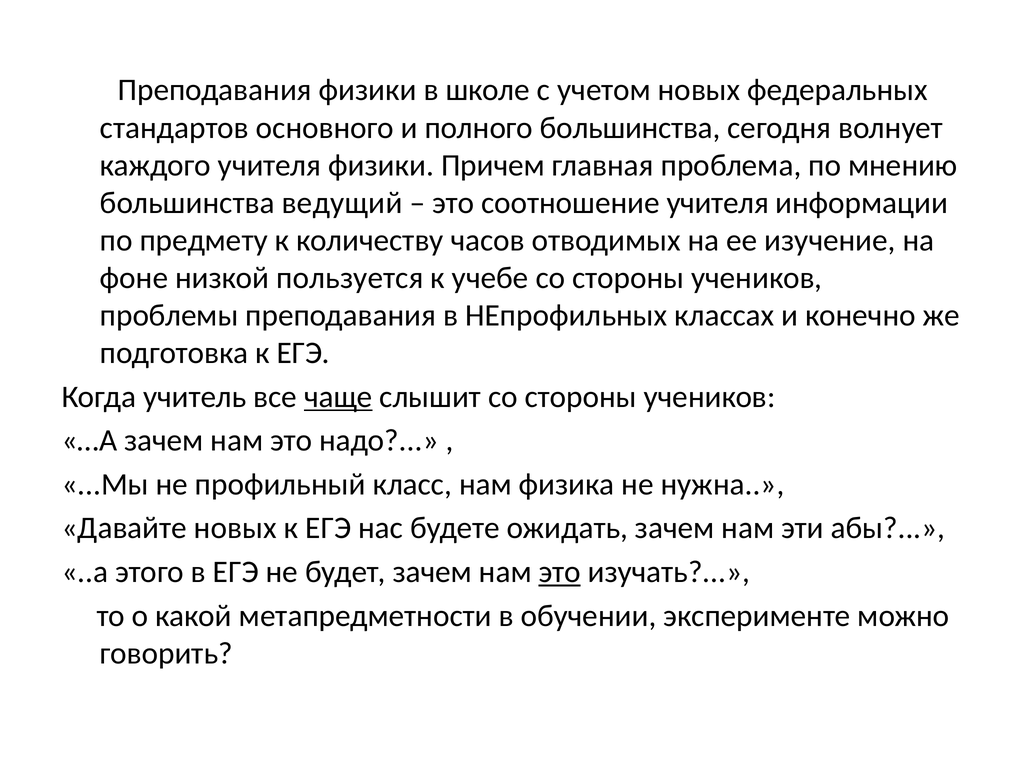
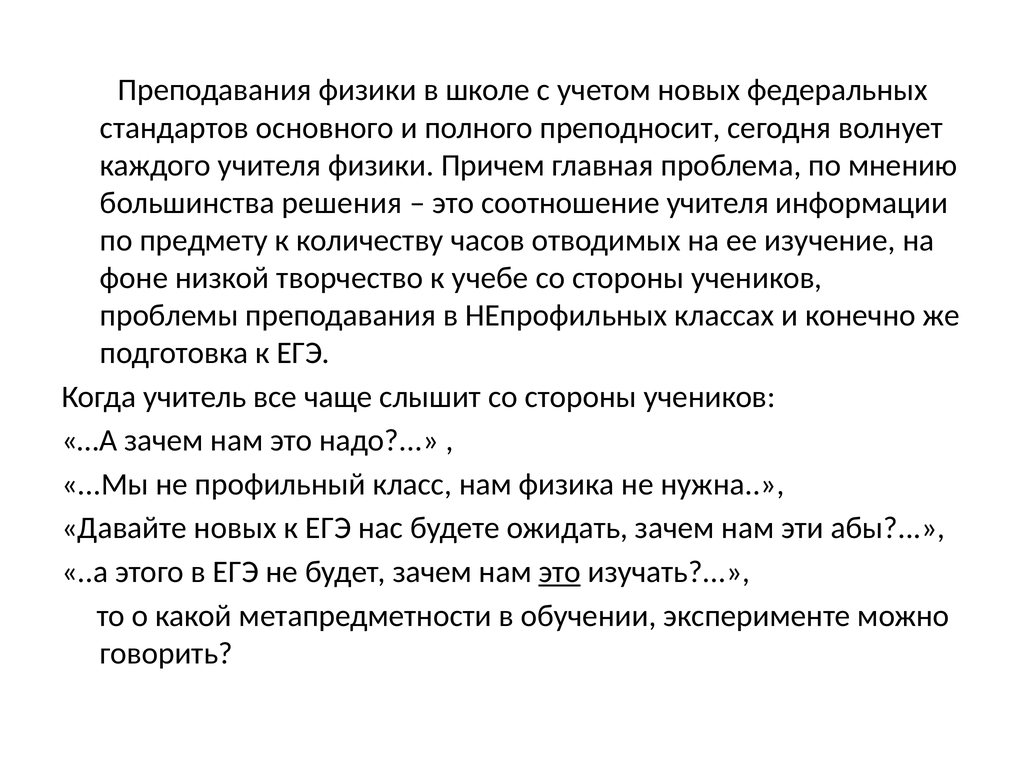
полного большинства: большинства -> преподносит
ведущий: ведущий -> решения
пользуется: пользуется -> творчество
чаще underline: present -> none
